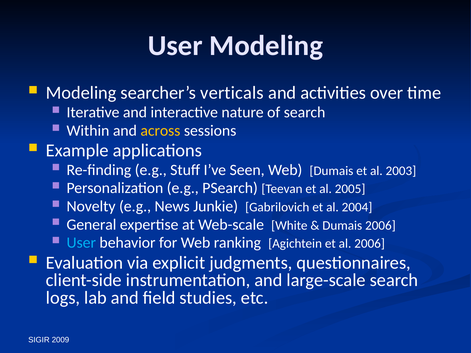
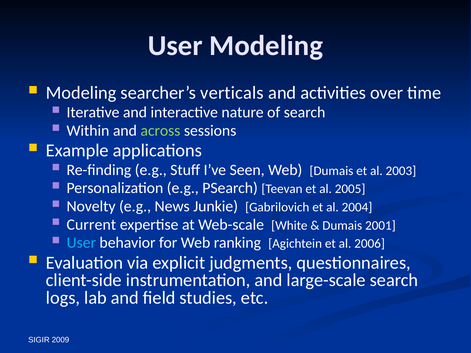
across colour: yellow -> light green
General: General -> Current
Dumais 2006: 2006 -> 2001
